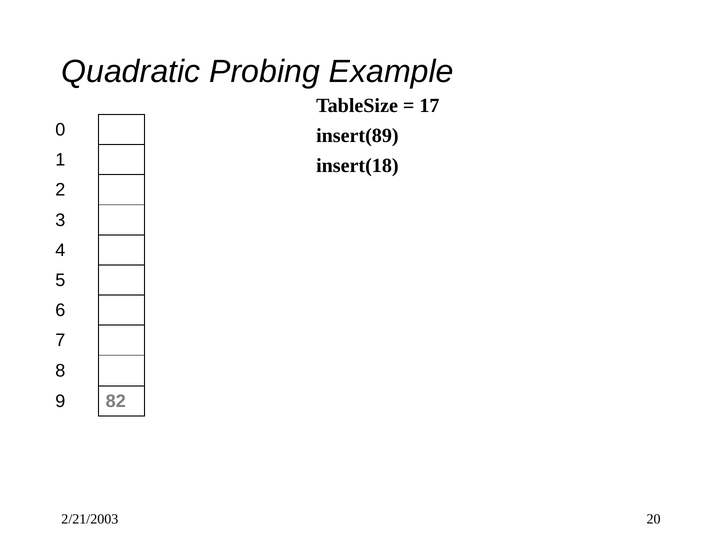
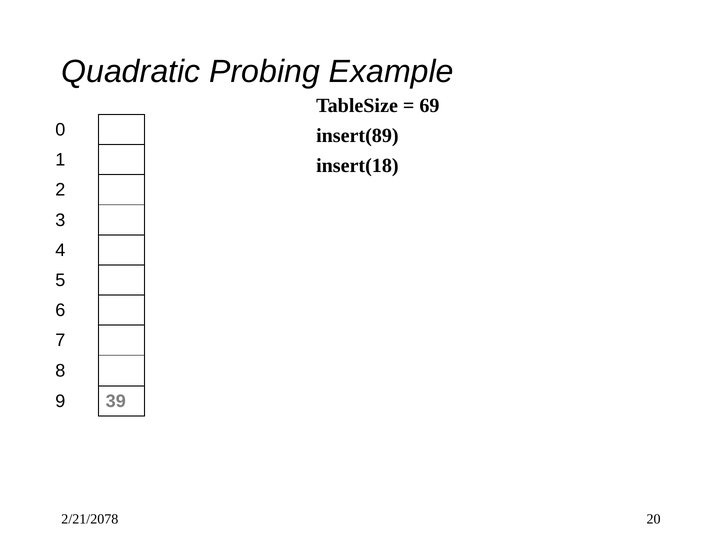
17: 17 -> 69
82: 82 -> 39
2/21/2003: 2/21/2003 -> 2/21/2078
